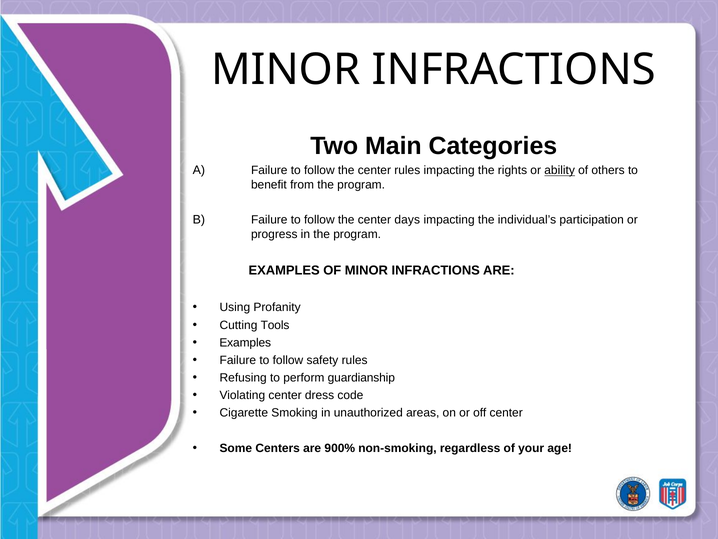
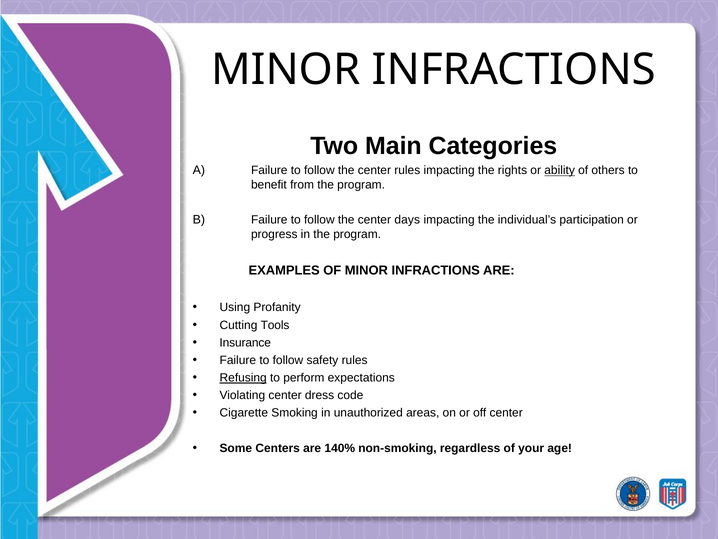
Examples at (245, 342): Examples -> Insurance
Refusing underline: none -> present
guardianship: guardianship -> expectations
900%: 900% -> 140%
